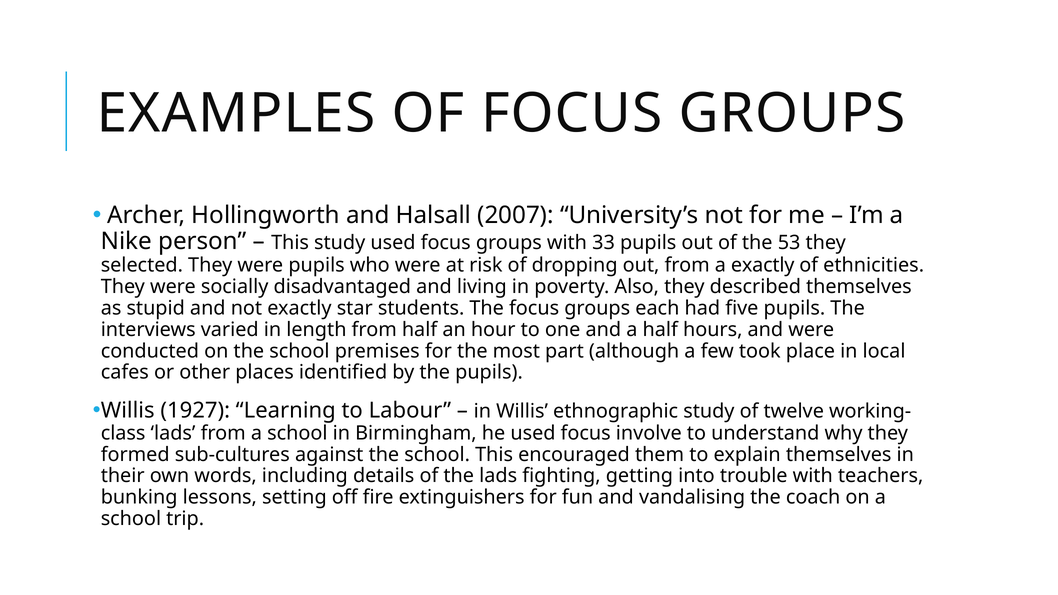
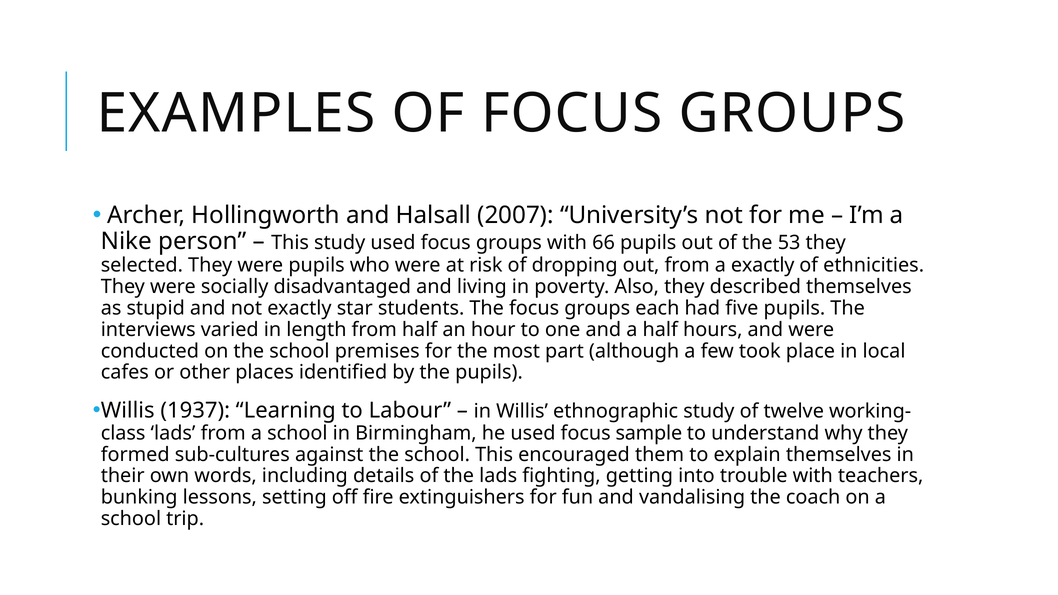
33: 33 -> 66
1927: 1927 -> 1937
involve: involve -> sample
